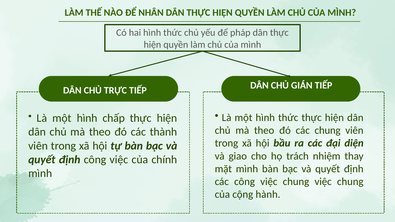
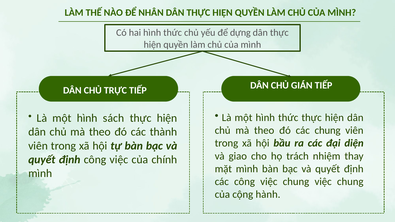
pháp: pháp -> dựng
chấp: chấp -> sách
